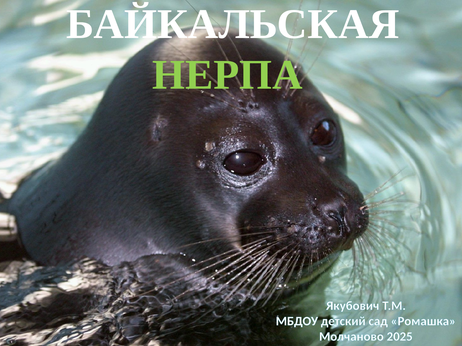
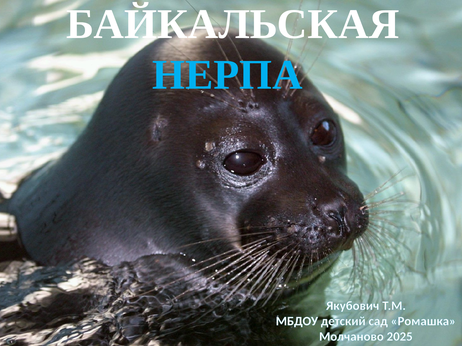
НЕРПА colour: light green -> light blue
